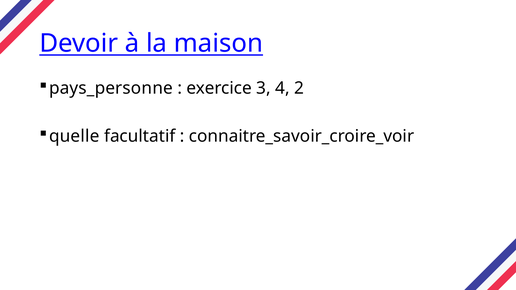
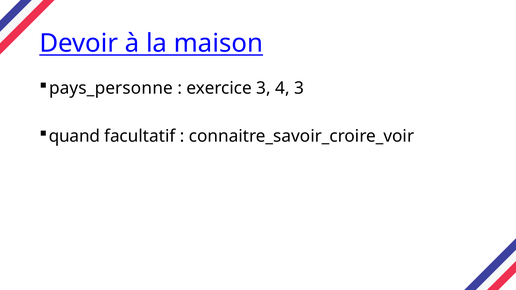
4 2: 2 -> 3
quelle: quelle -> quand
